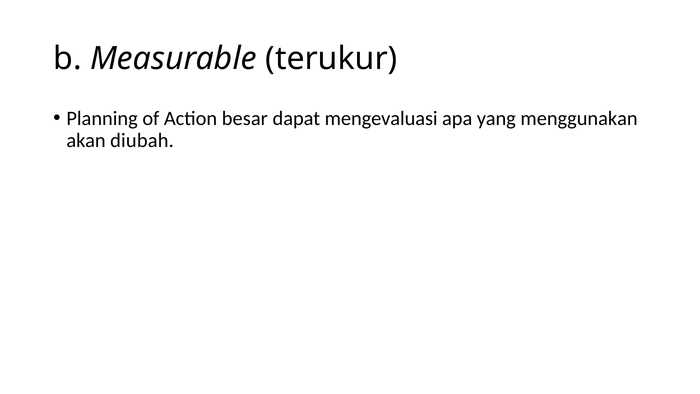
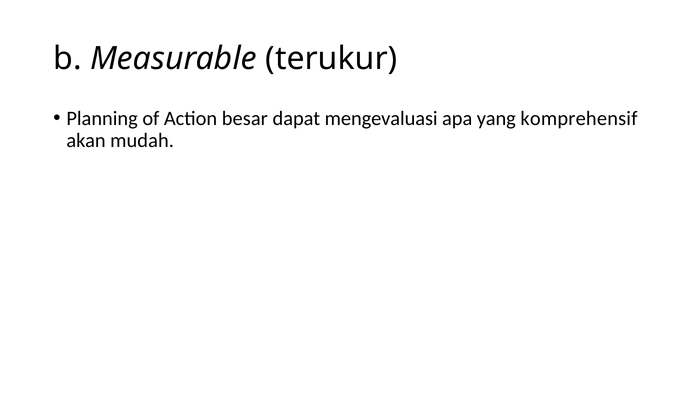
menggunakan: menggunakan -> komprehensif
diubah: diubah -> mudah
